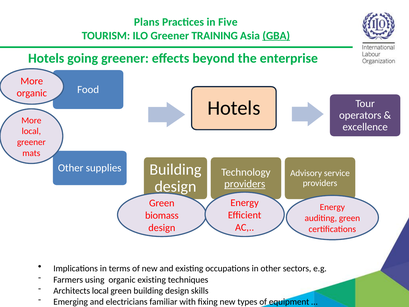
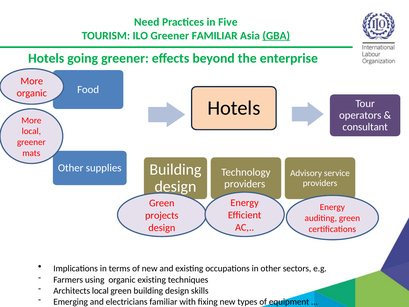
Plans: Plans -> Need
Greener TRAINING: TRAINING -> FAMILIAR
excellence: excellence -> consultant
providers at (245, 184) underline: present -> none
biomass: biomass -> projects
